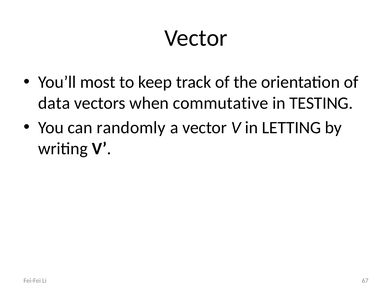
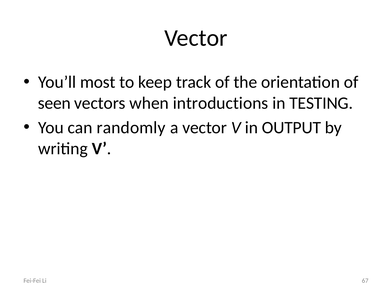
data: data -> seen
commutative: commutative -> introductions
LETTING: LETTING -> OUTPUT
